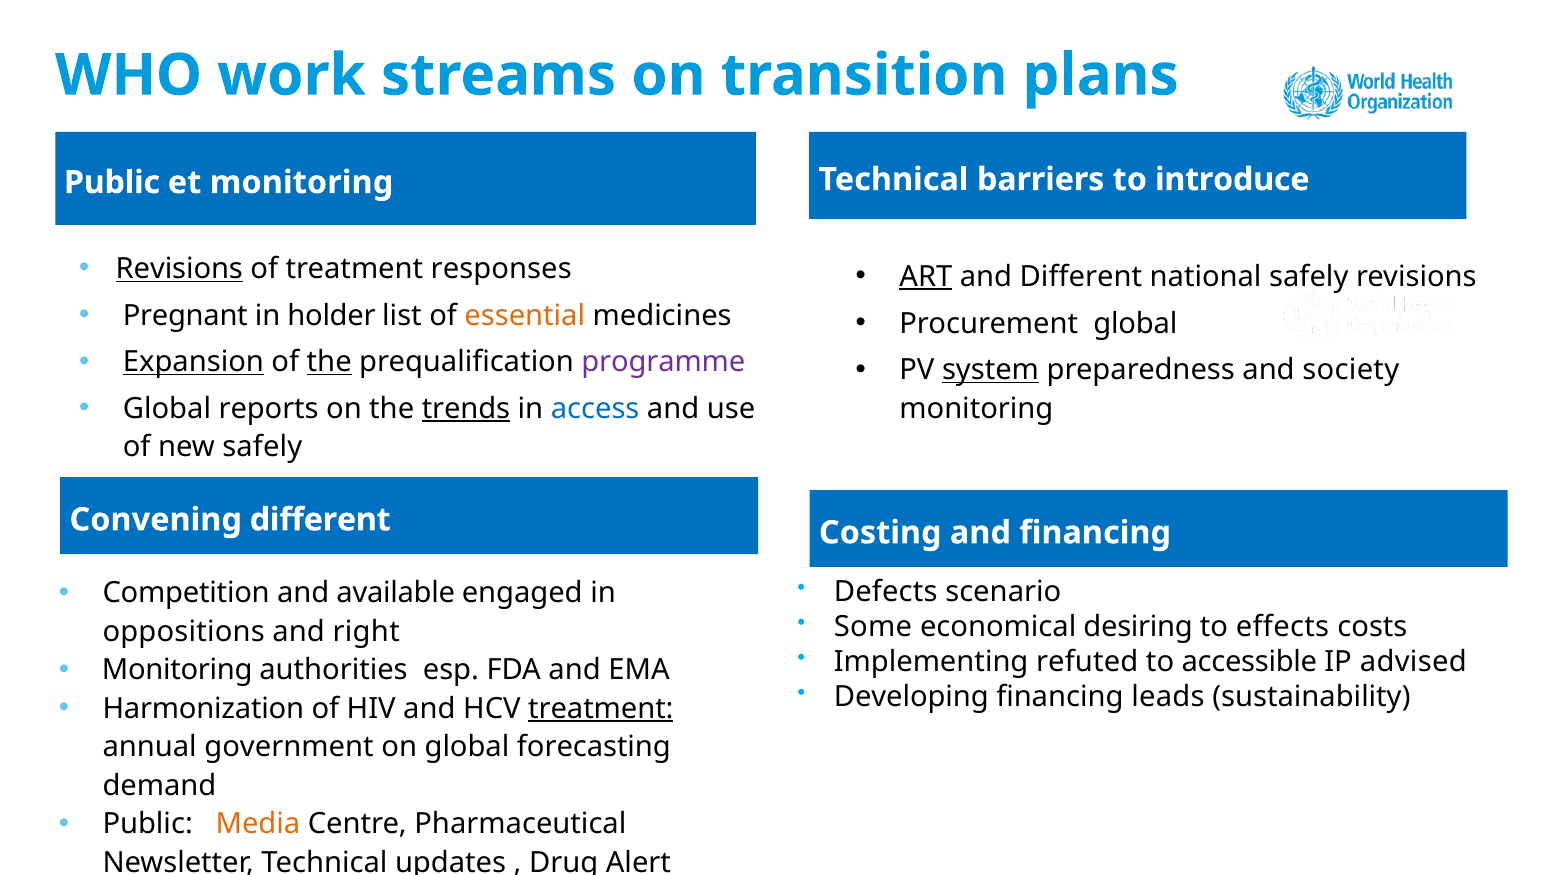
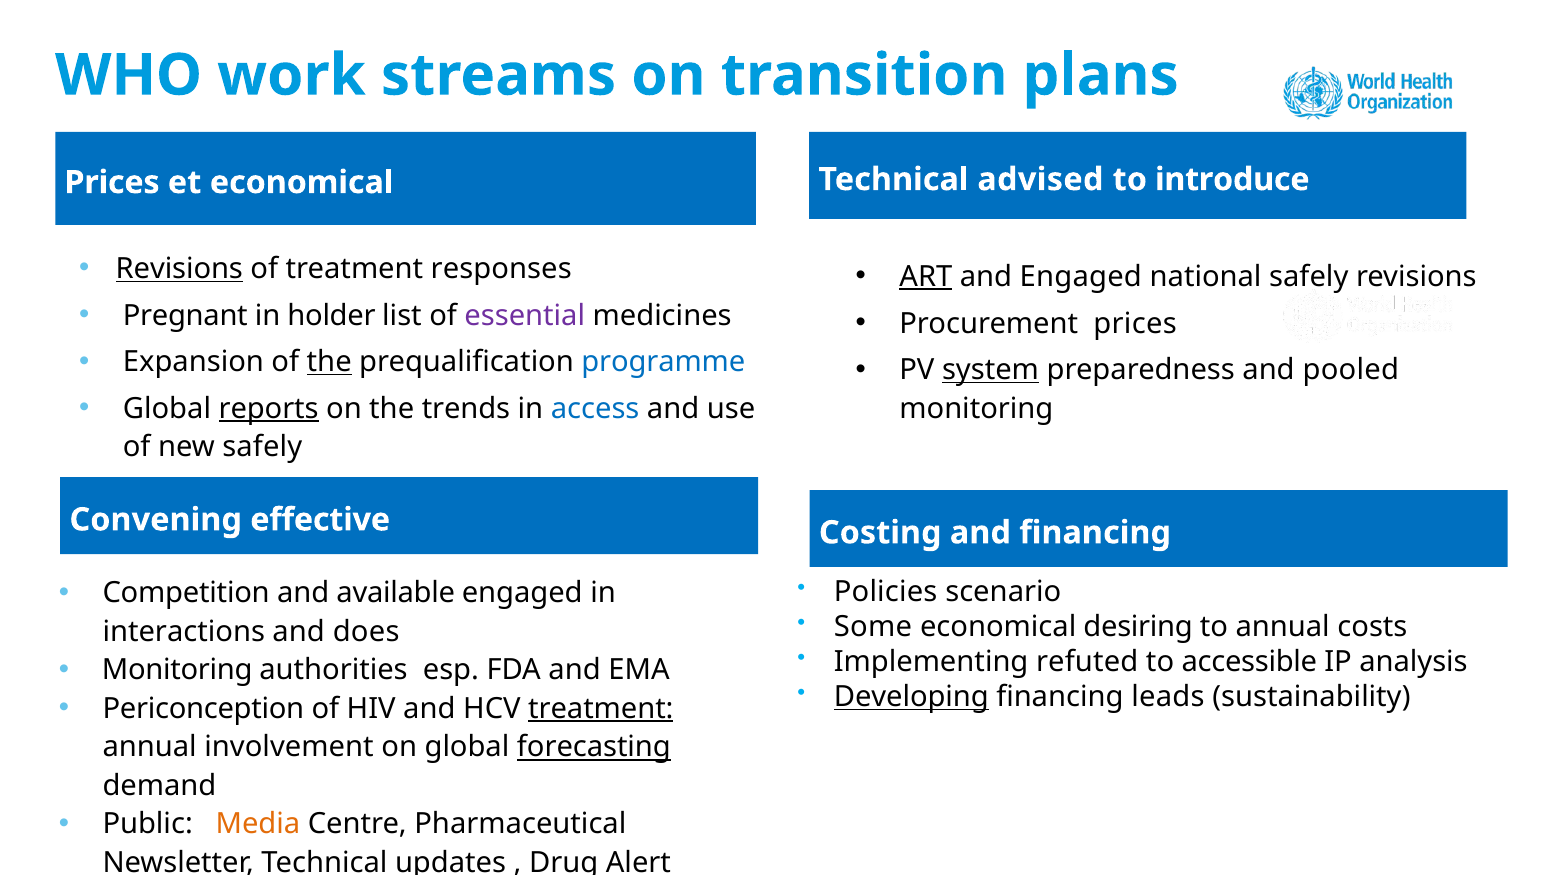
barriers: barriers -> advised
Public at (112, 182): Public -> Prices
et monitoring: monitoring -> economical
and Different: Different -> Engaged
essential colour: orange -> purple
Procurement global: global -> prices
Expansion underline: present -> none
programme colour: purple -> blue
society: society -> pooled
reports underline: none -> present
trends underline: present -> none
Convening different: different -> effective
Defects: Defects -> Policies
to effects: effects -> annual
oppositions: oppositions -> interactions
right: right -> does
advised: advised -> analysis
Developing underline: none -> present
Harmonization: Harmonization -> Periconception
government: government -> involvement
forecasting underline: none -> present
